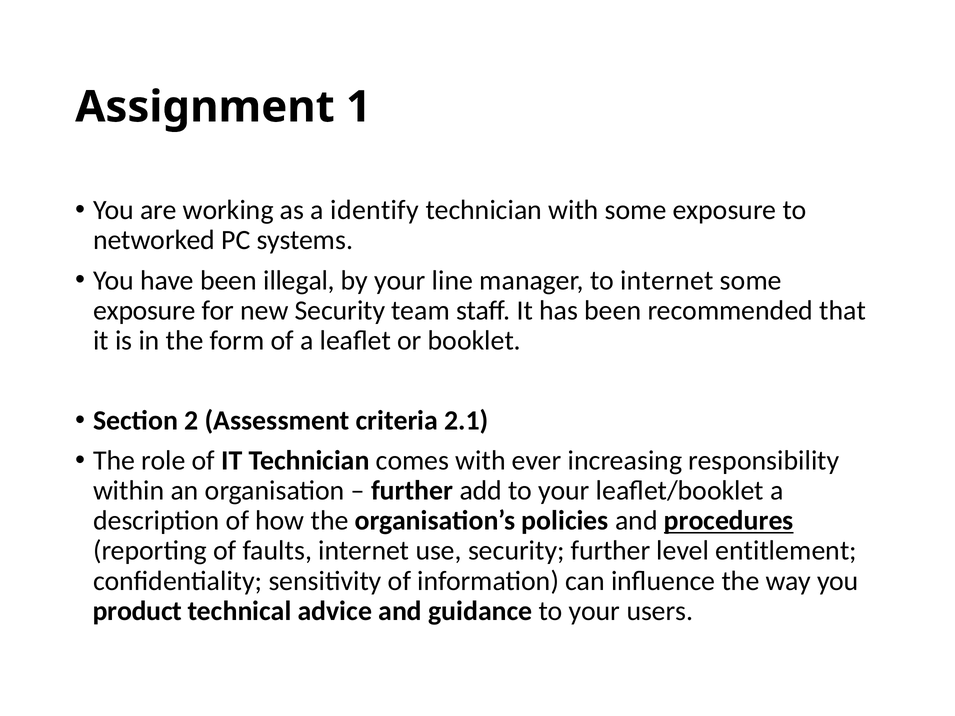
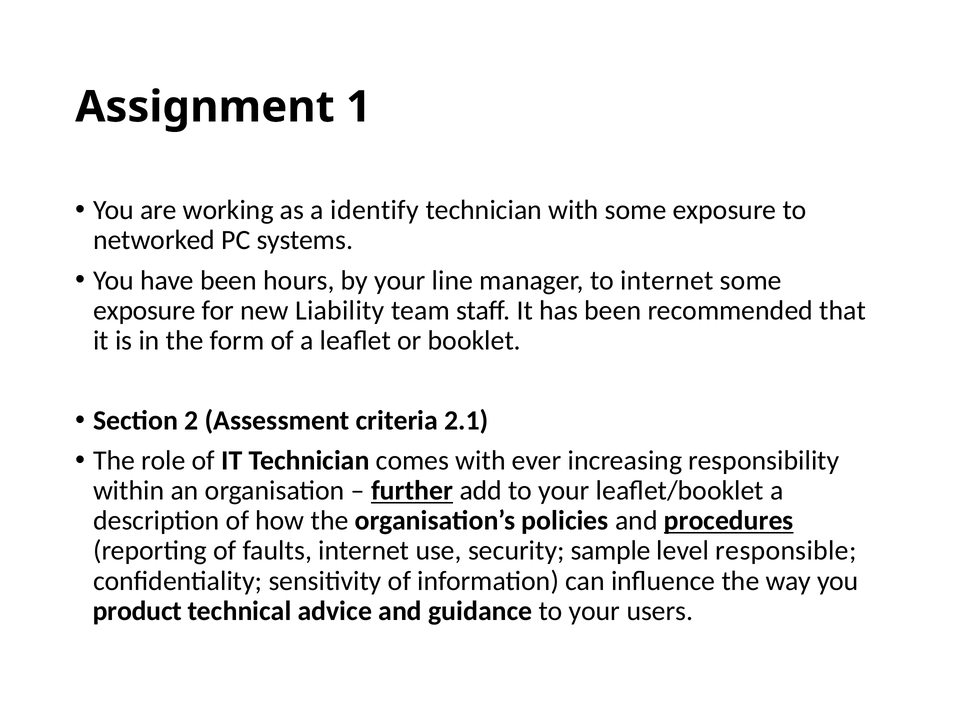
illegal: illegal -> hours
new Security: Security -> Liability
further at (412, 491) underline: none -> present
security further: further -> sample
entitlement: entitlement -> responsible
